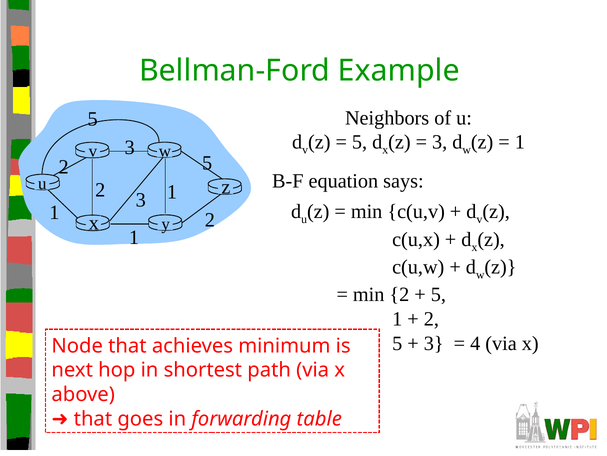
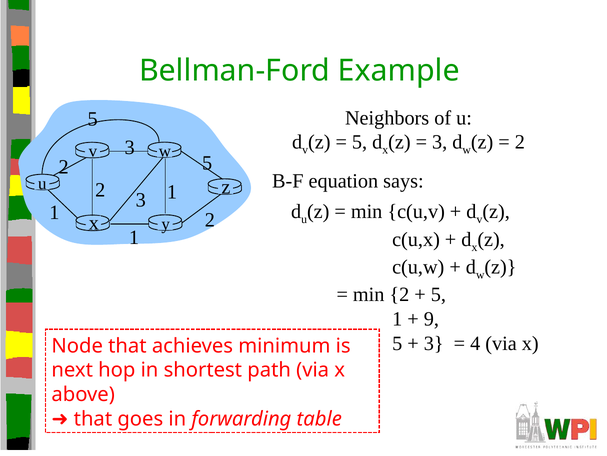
1 at (520, 142): 1 -> 2
2 at (431, 319): 2 -> 9
